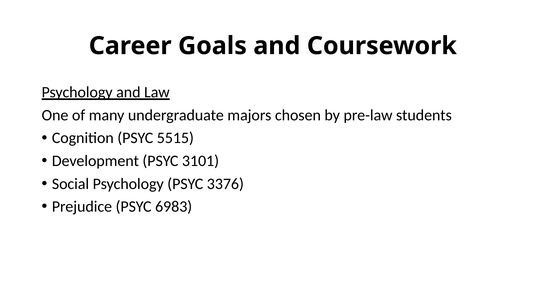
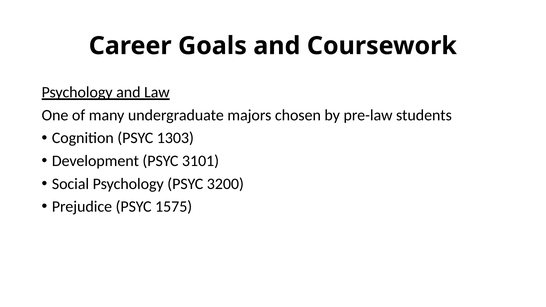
5515: 5515 -> 1303
3376: 3376 -> 3200
6983: 6983 -> 1575
